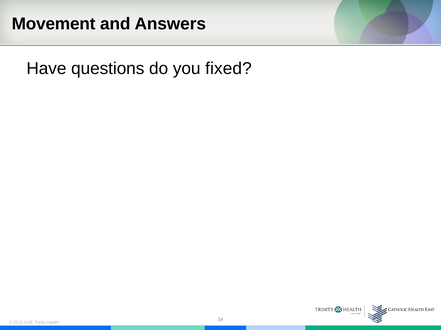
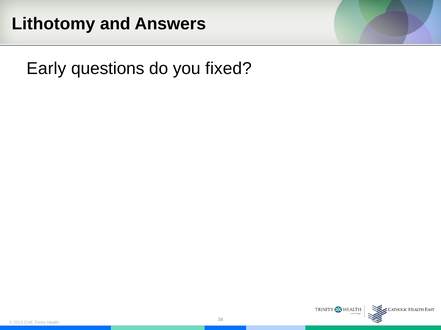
Movement: Movement -> Lithotomy
Have: Have -> Early
